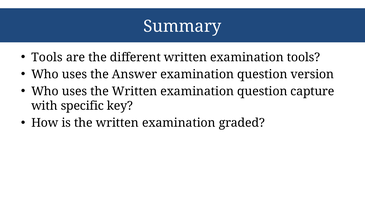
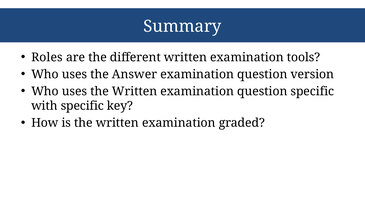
Tools at (47, 57): Tools -> Roles
question capture: capture -> specific
